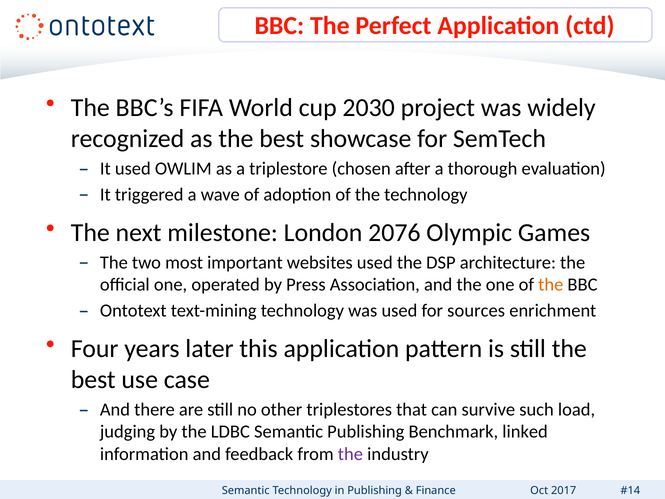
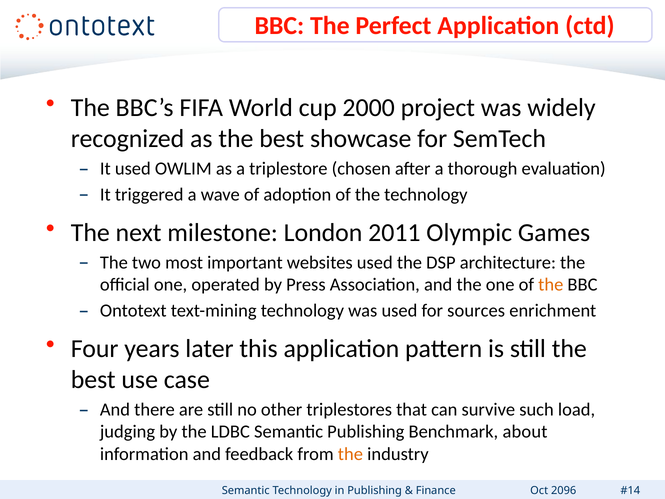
2030: 2030 -> 2000
2076: 2076 -> 2011
linked: linked -> about
the at (350, 454) colour: purple -> orange
2017: 2017 -> 2096
